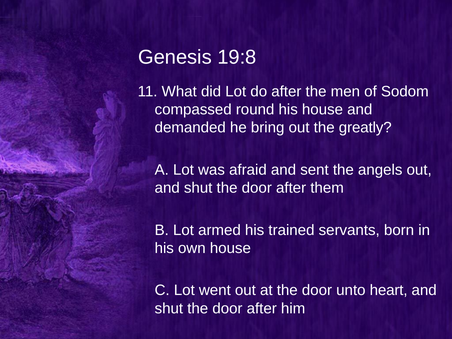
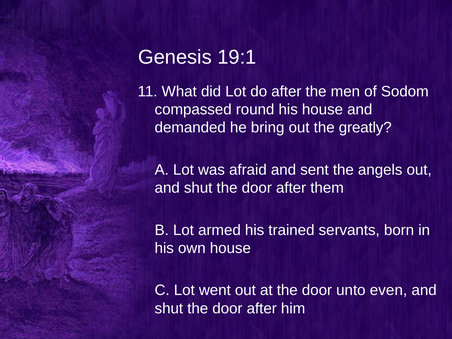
19:8: 19:8 -> 19:1
heart: heart -> even
